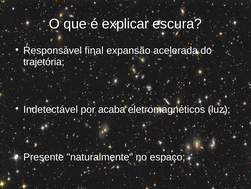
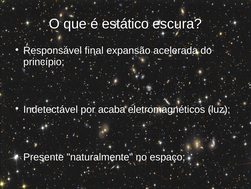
explicar: explicar -> estático
trajetória: trajetória -> princípio
